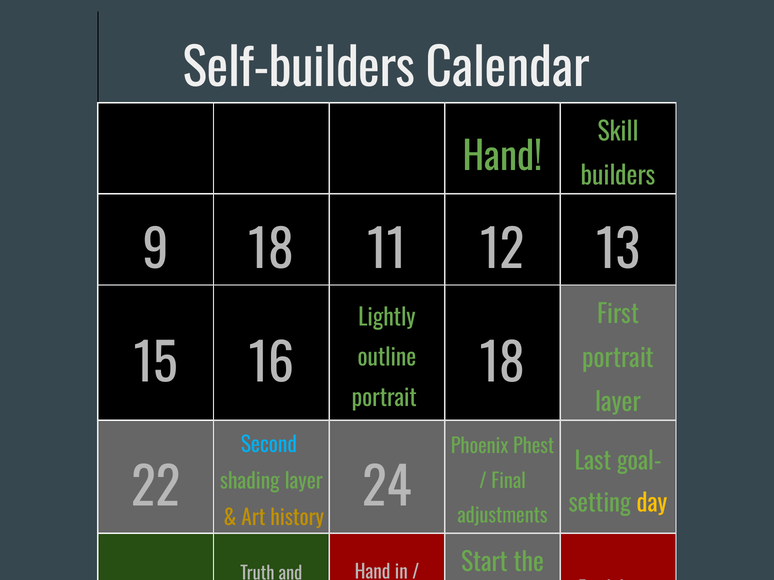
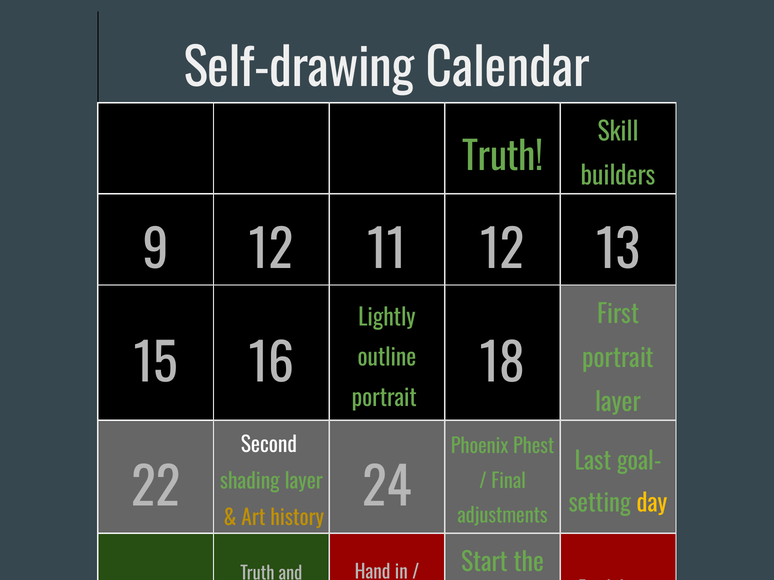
Self-builders: Self-builders -> Self-drawing
Hand at (503, 157): Hand -> Truth
9 18: 18 -> 12
Second colour: light blue -> white
